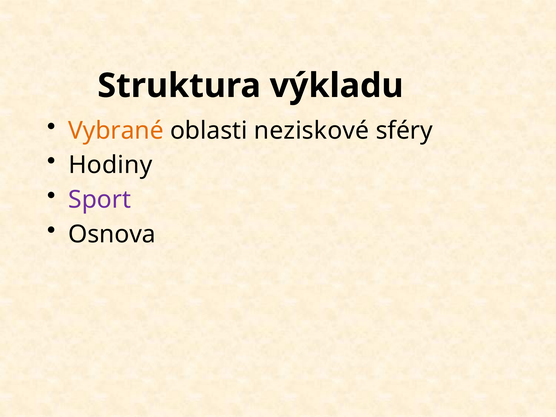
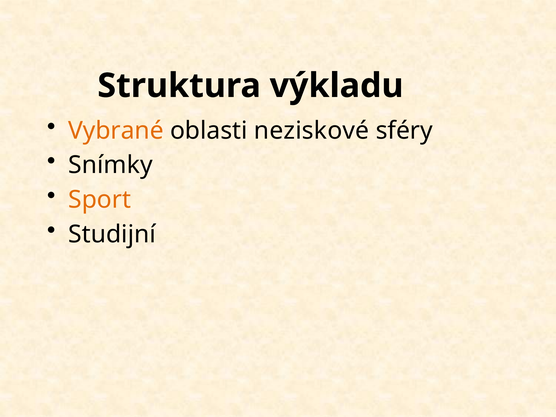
Hodiny: Hodiny -> Snímky
Sport colour: purple -> orange
Osnova: Osnova -> Studijní
